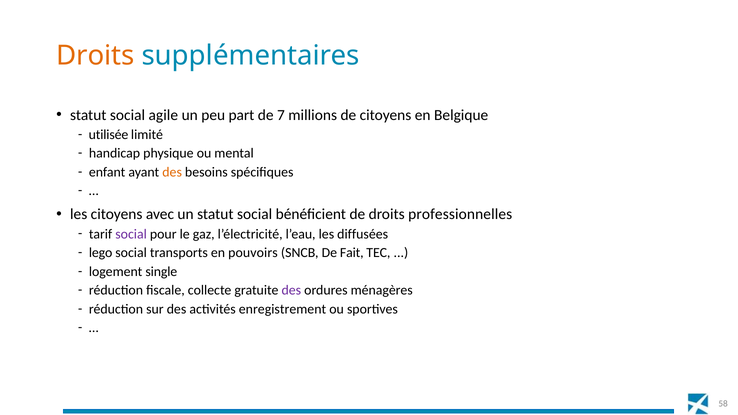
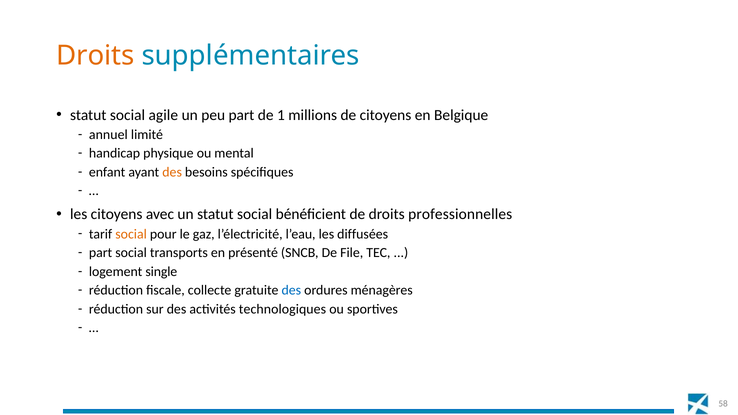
7: 7 -> 1
utilisée: utilisée -> annuel
social at (131, 234) colour: purple -> orange
lego at (101, 253): lego -> part
pouvoirs: pouvoirs -> présenté
Fait: Fait -> File
des at (291, 290) colour: purple -> blue
enregistrement: enregistrement -> technologiques
